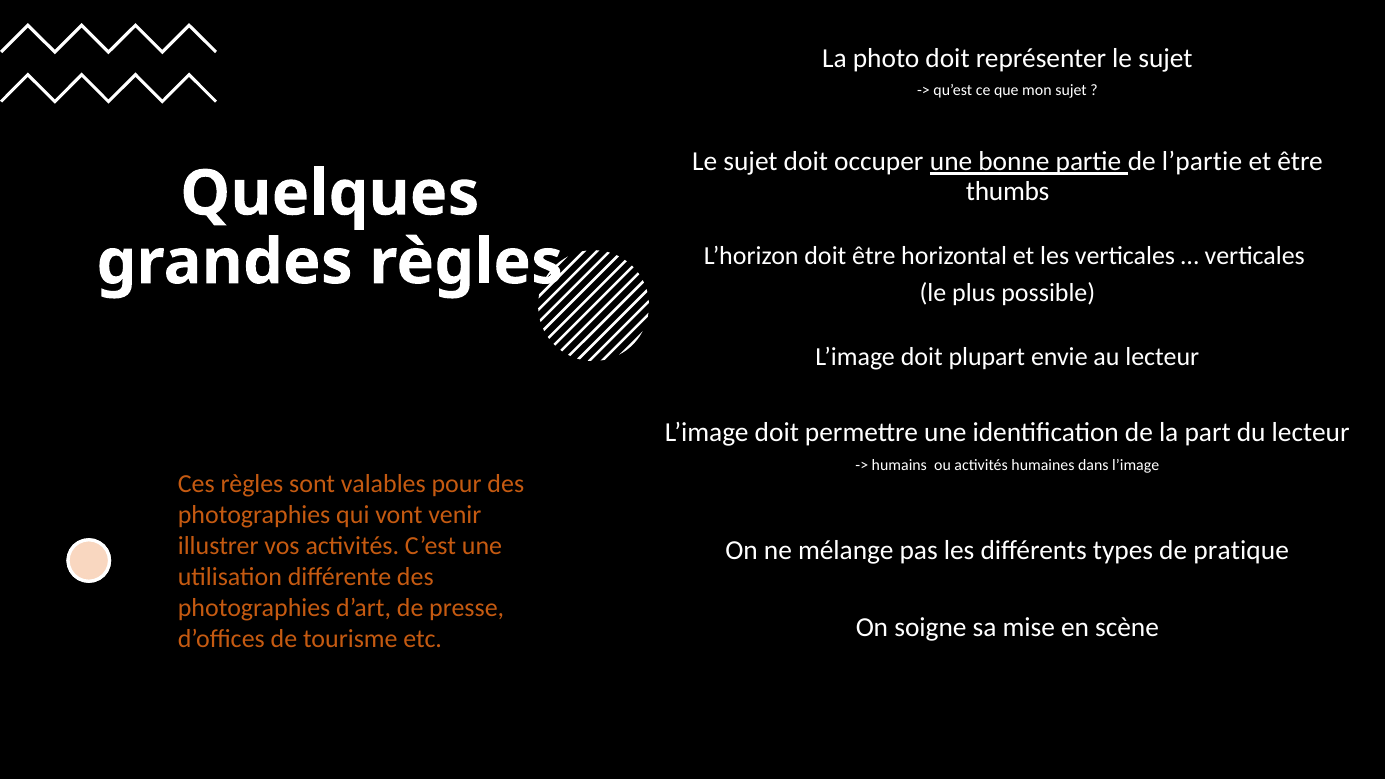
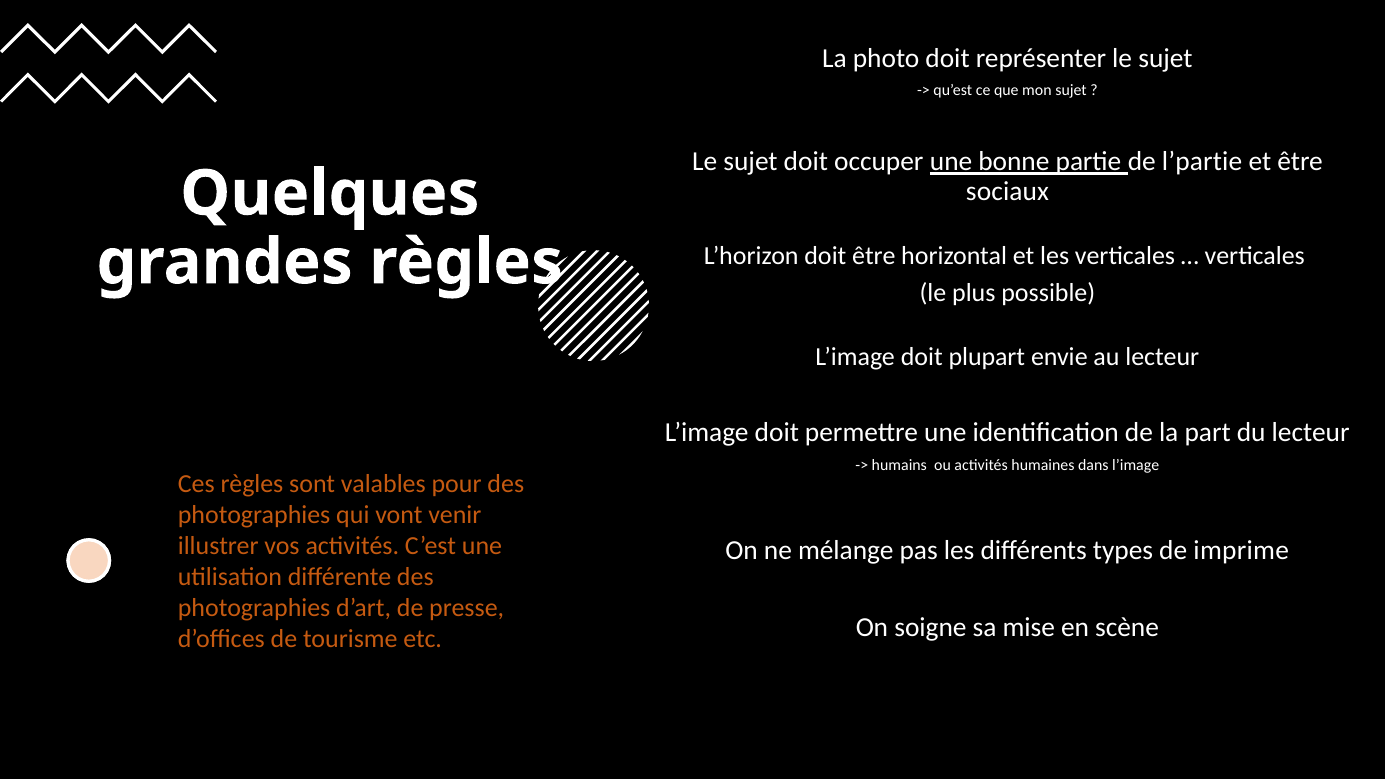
thumbs: thumbs -> sociaux
pratique: pratique -> imprime
